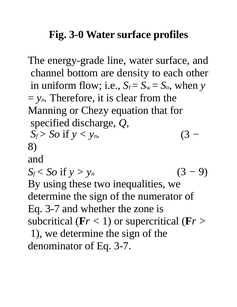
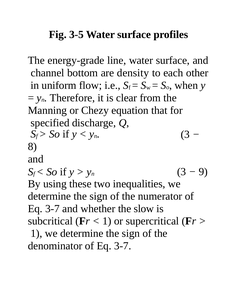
3-0: 3-0 -> 3-5
zone: zone -> slow
